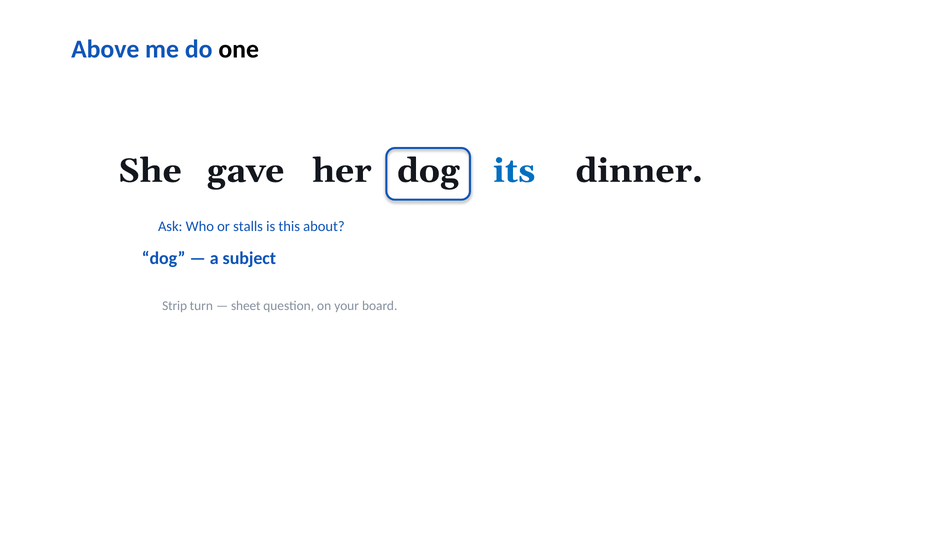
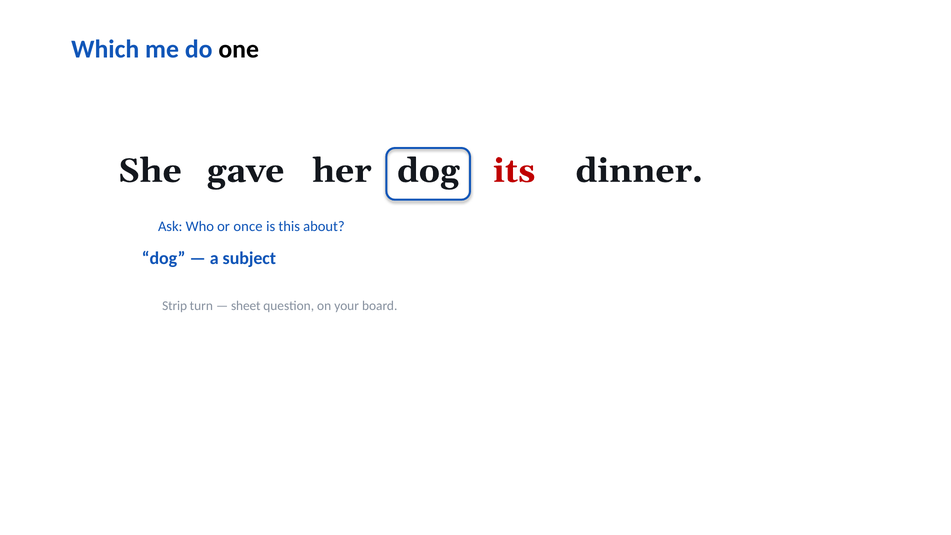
Above: Above -> Which
its colour: blue -> red
stalls: stalls -> once
